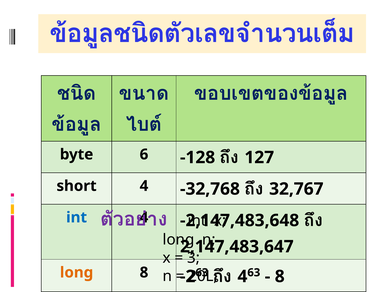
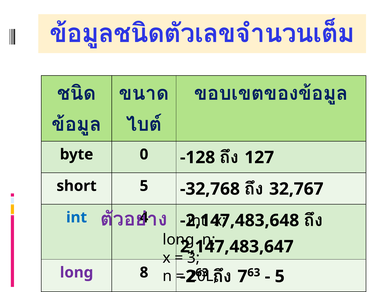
6: 6 -> 0
short 4: 4 -> 5
long at (77, 272) colour: orange -> purple
4 at (242, 276): 4 -> 7
8 at (280, 276): 8 -> 5
